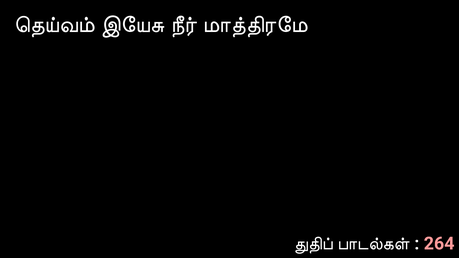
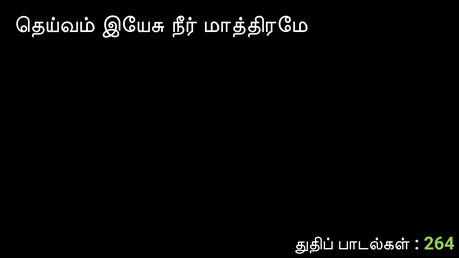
264 colour: pink -> light green
